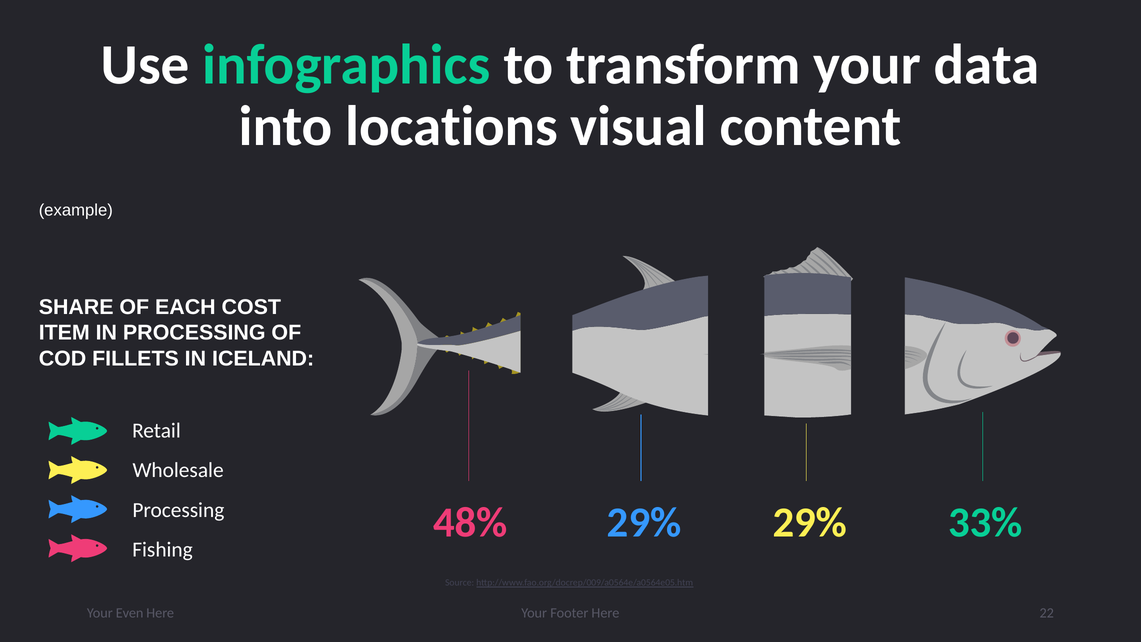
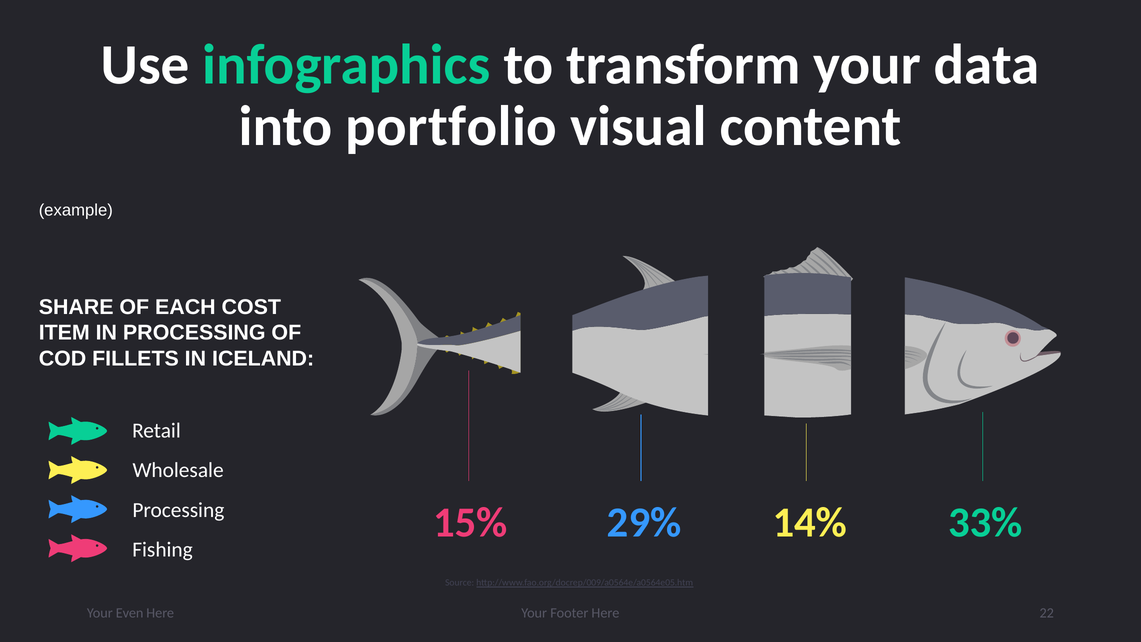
locations: locations -> portfolio
48%: 48% -> 15%
29% at (810, 522): 29% -> 14%
